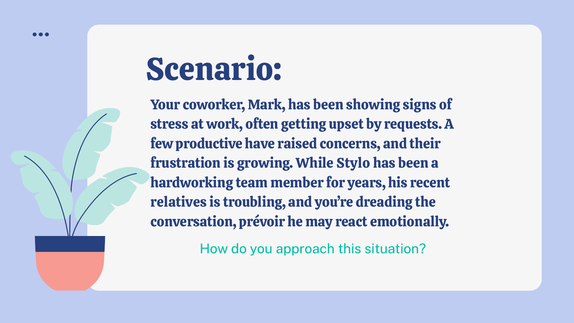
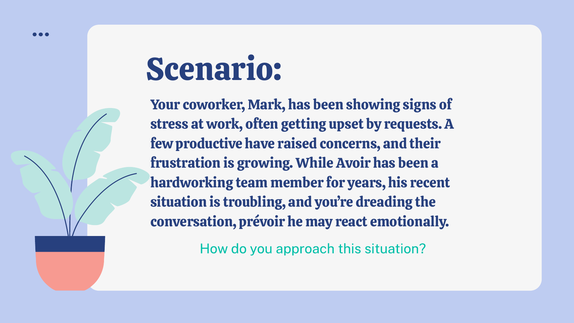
Stylo: Stylo -> Avoir
relatives at (179, 202): relatives -> situation
